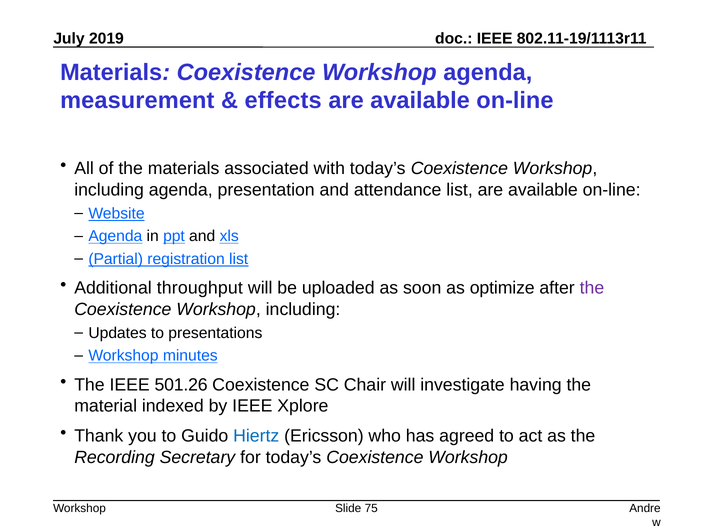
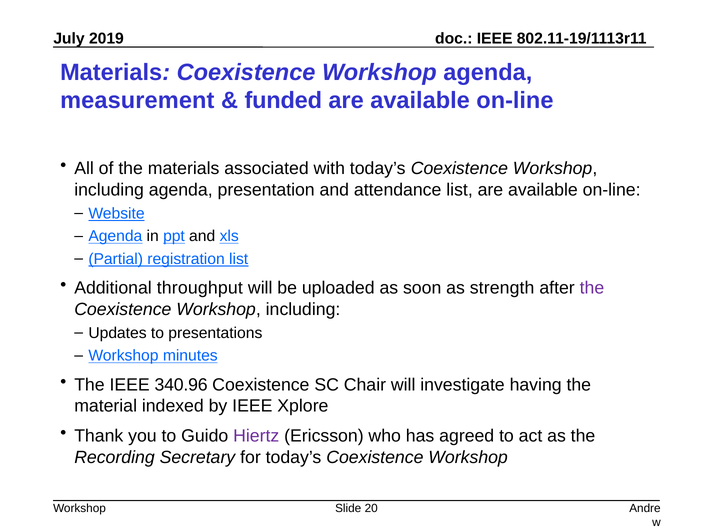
effects: effects -> funded
optimize: optimize -> strength
501.26: 501.26 -> 340.96
Hiertz colour: blue -> purple
75: 75 -> 20
